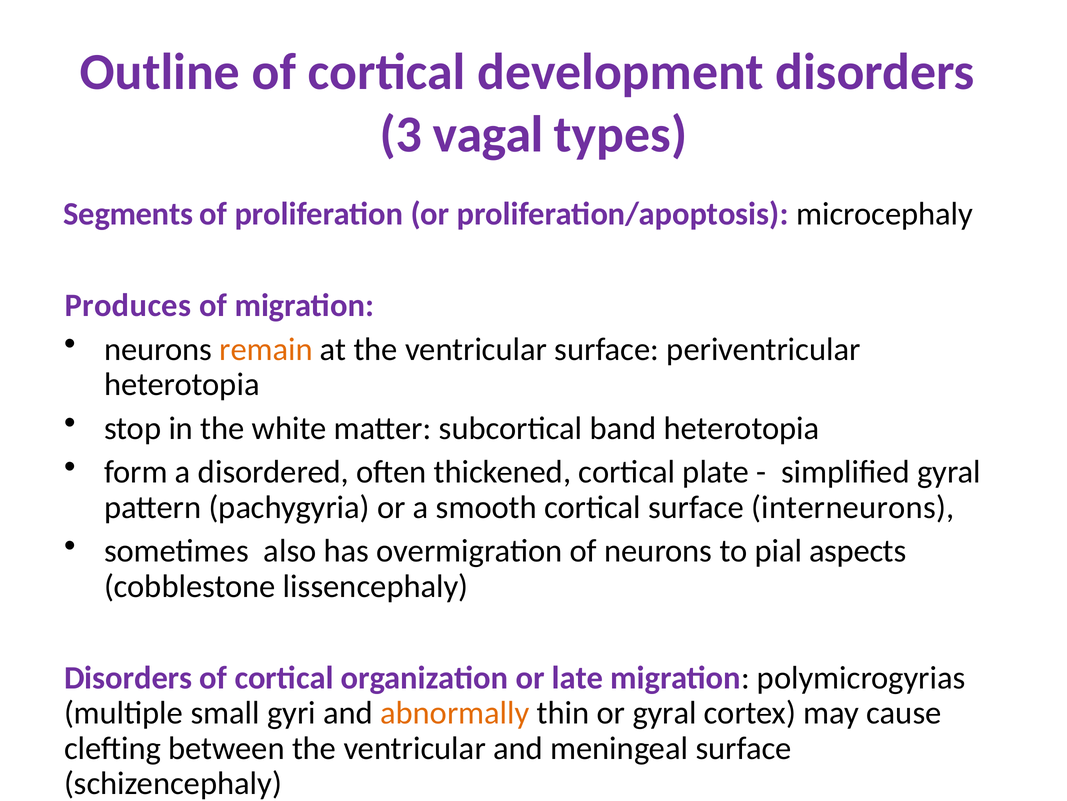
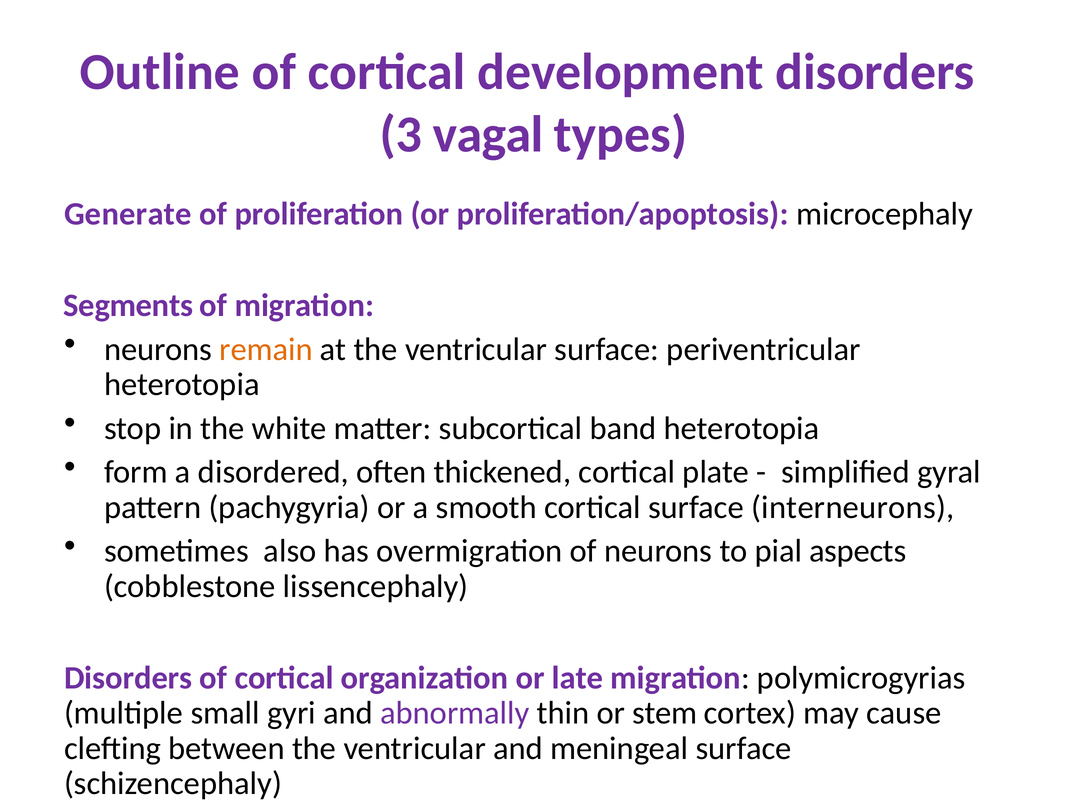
Segments: Segments -> Generate
Produces: Produces -> Segments
abnormally colour: orange -> purple
or gyral: gyral -> stem
